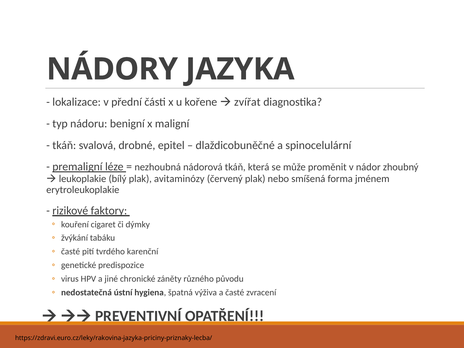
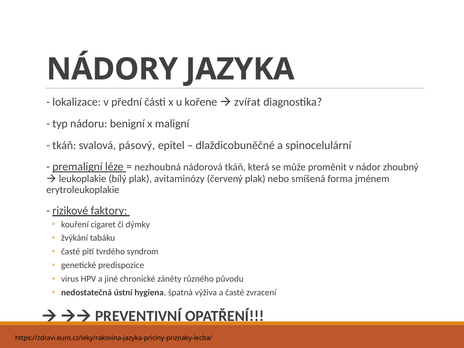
drobné: drobné -> pásový
karenční: karenční -> syndrom
